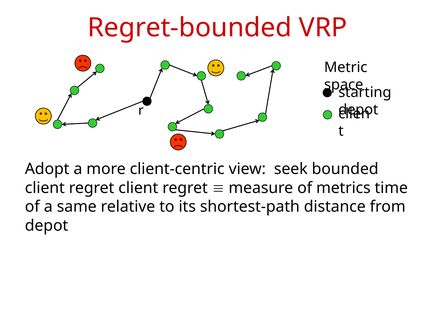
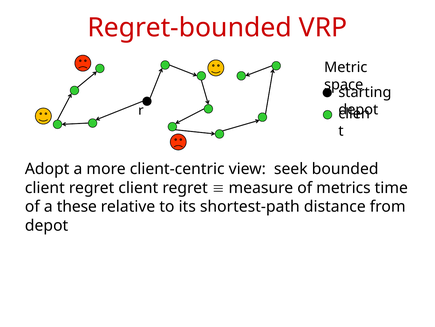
same: same -> these
